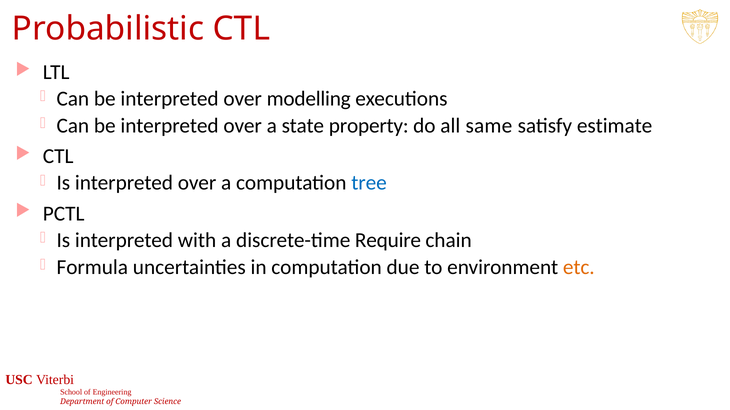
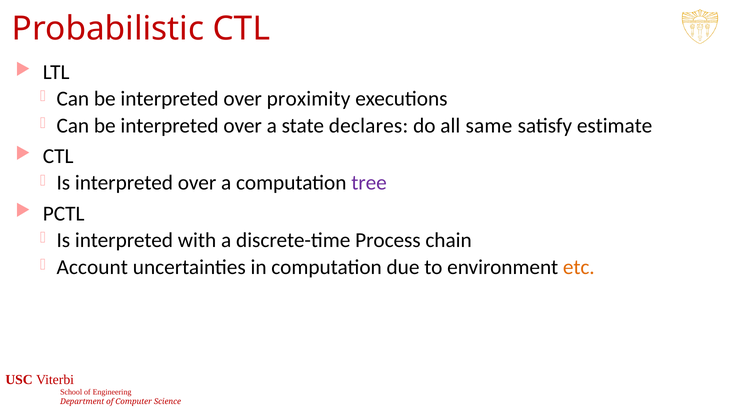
modelling: modelling -> proximity
property: property -> declares
tree colour: blue -> purple
Require: Require -> Process
Formula: Formula -> Account
